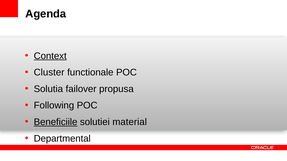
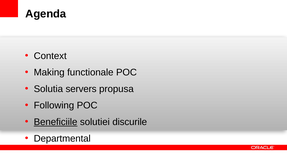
Context underline: present -> none
Cluster: Cluster -> Making
failover: failover -> servers
material: material -> discurile
